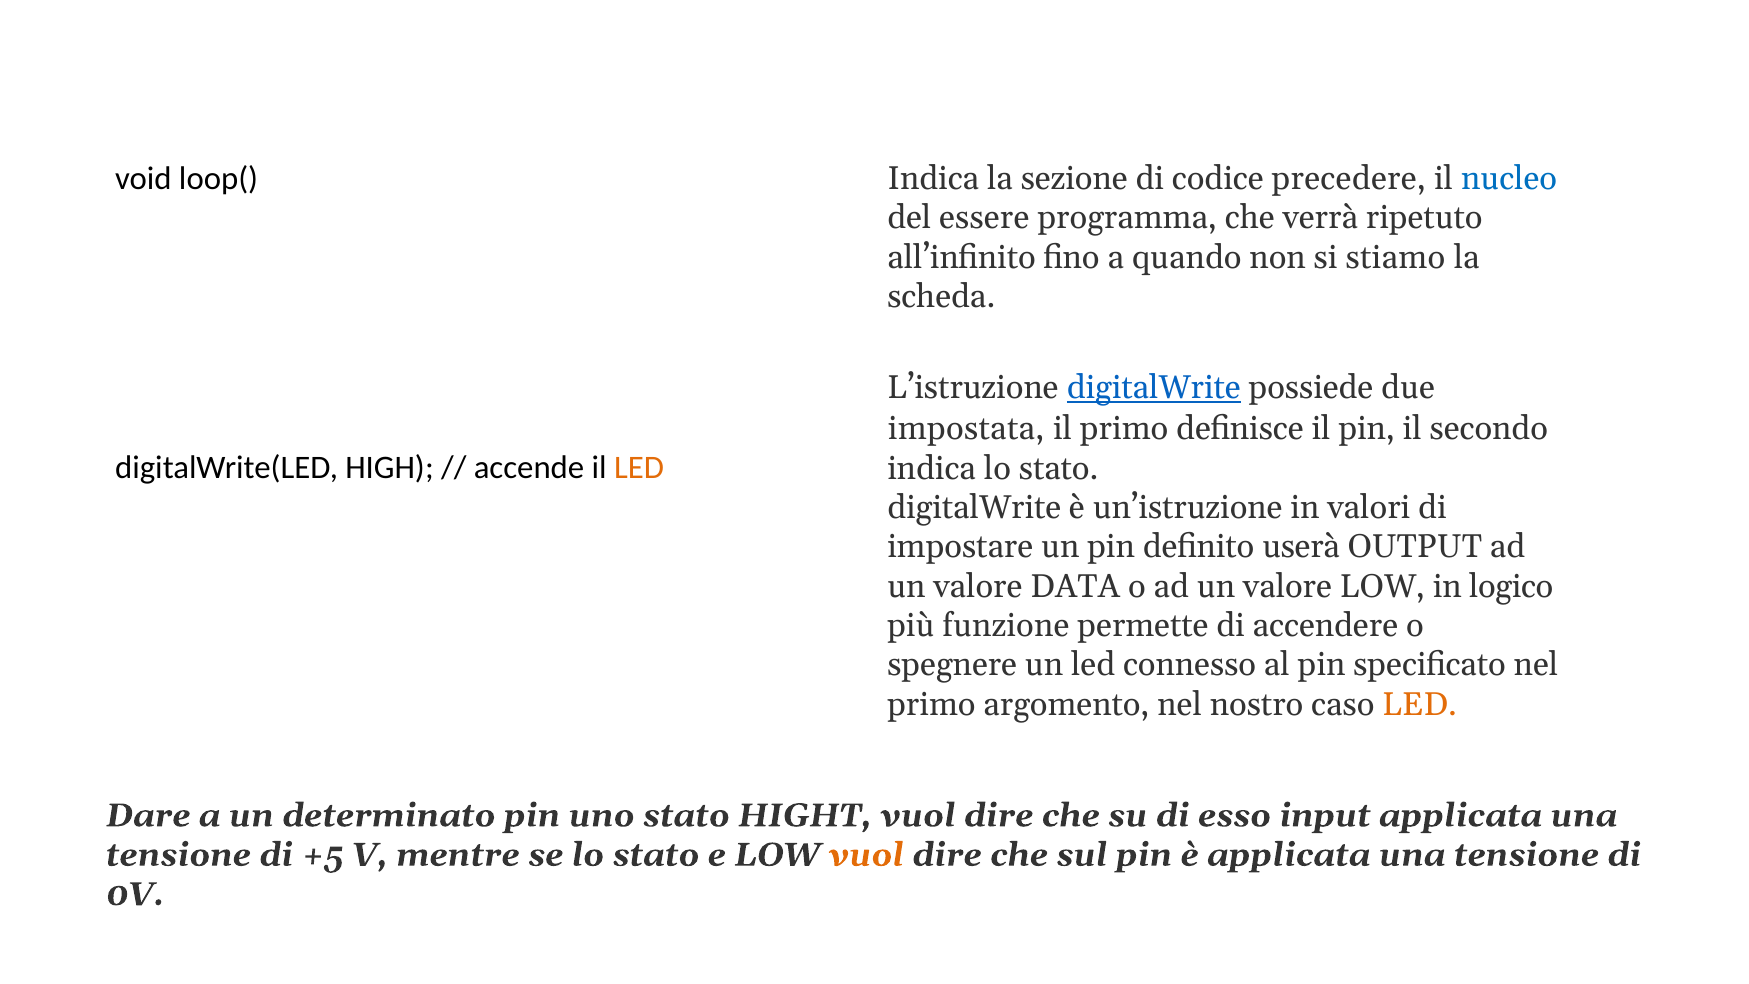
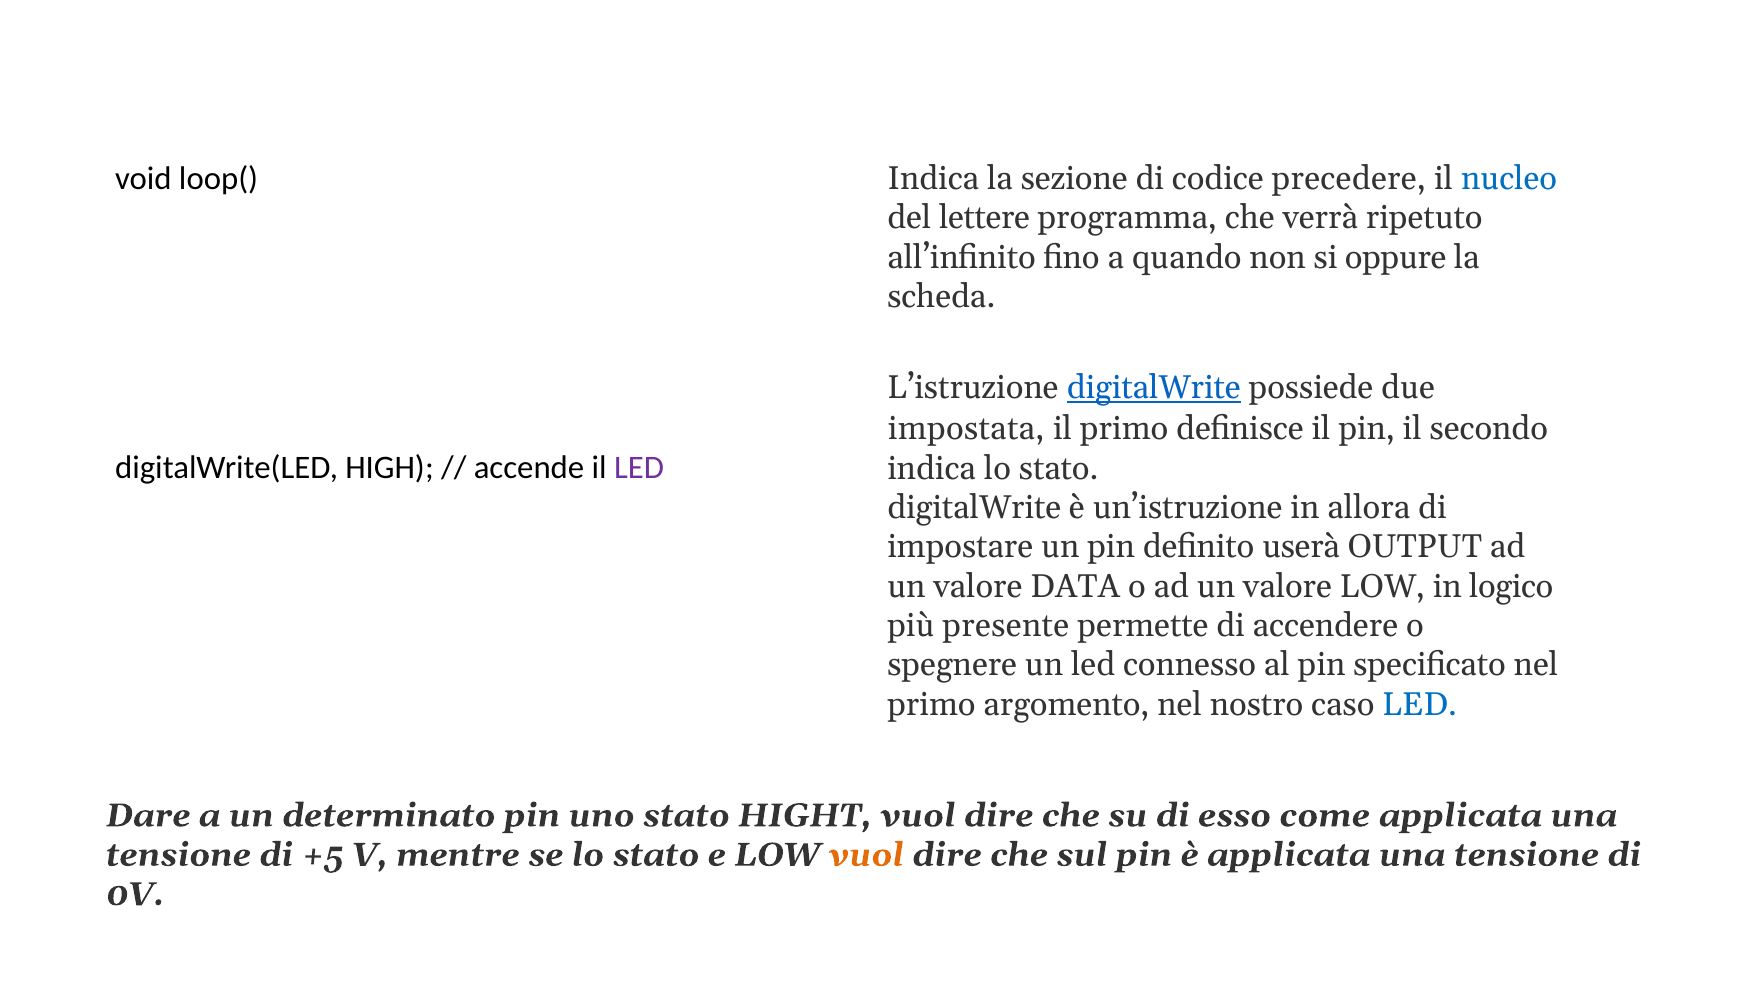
essere: essere -> lettere
stiamo: stiamo -> oppure
LED at (639, 467) colour: orange -> purple
valori: valori -> allora
funzione: funzione -> presente
LED at (1420, 704) colour: orange -> blue
input: input -> come
